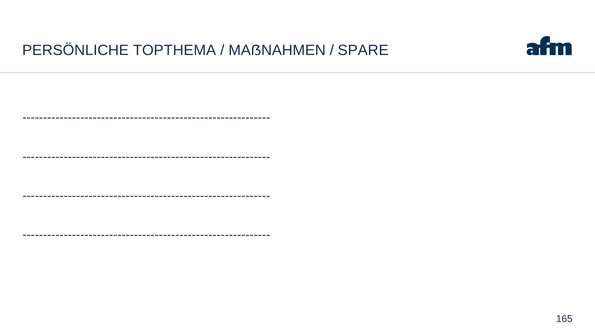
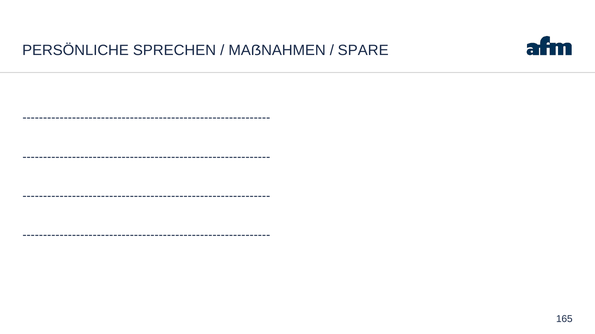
TOPTHEMA: TOPTHEMA -> SPRECHEN
